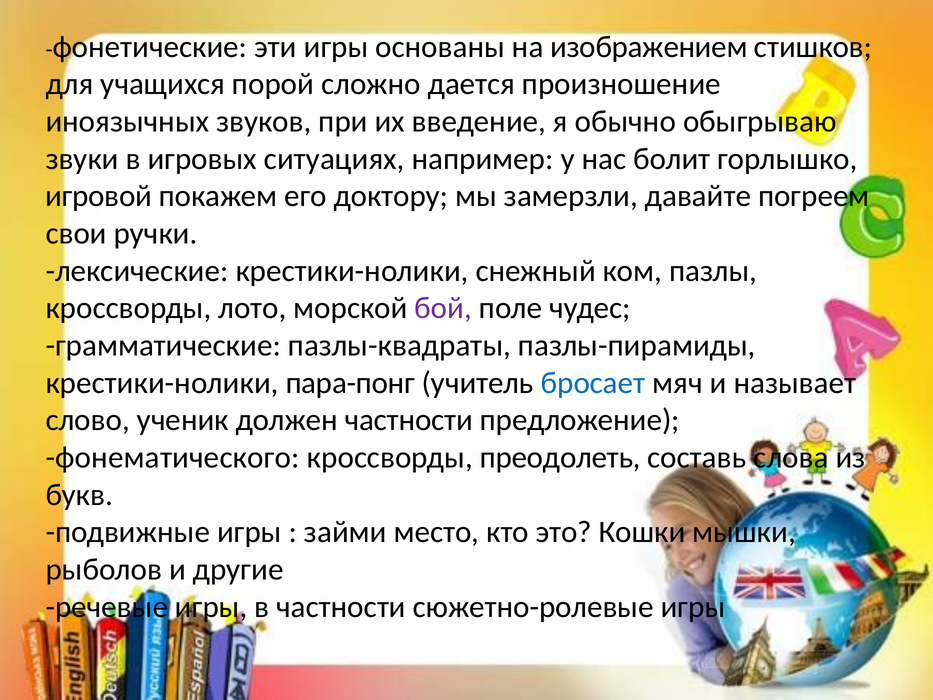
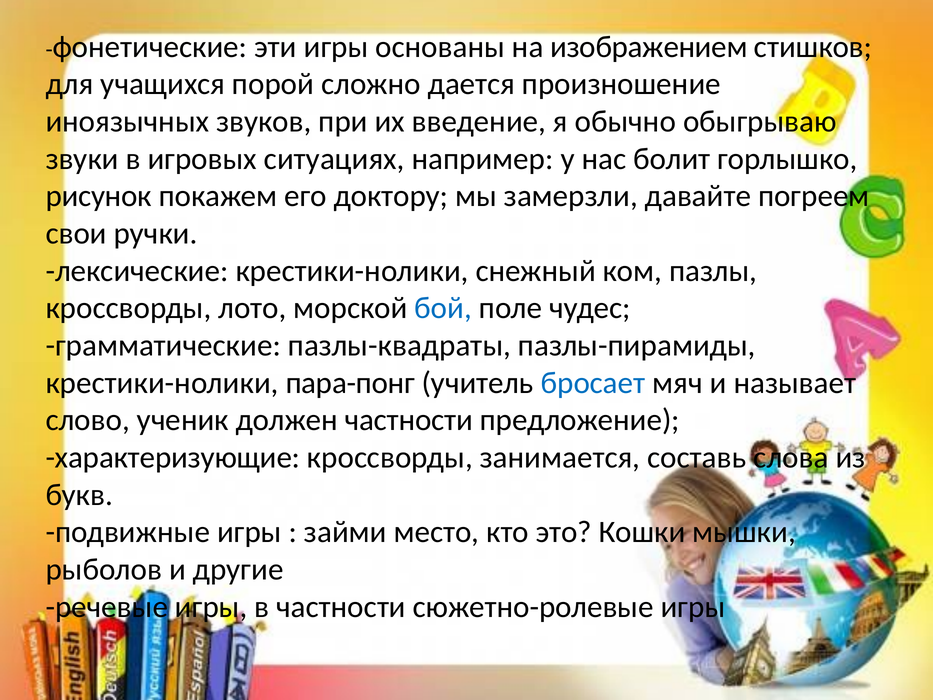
игровой: игровой -> рисунок
бой colour: purple -> blue
фонематического: фонематического -> характеризующие
преодолеть: преодолеть -> занимается
